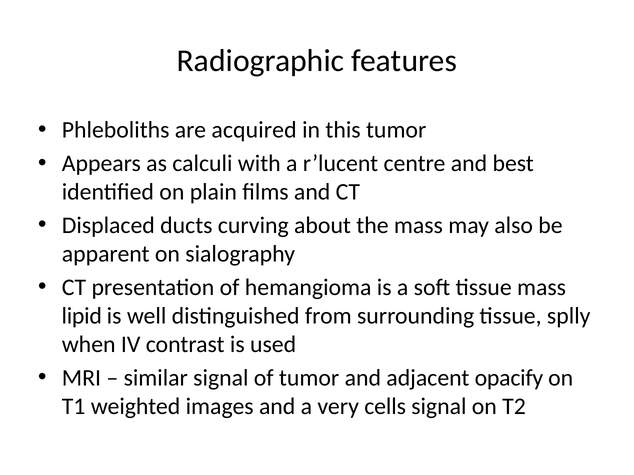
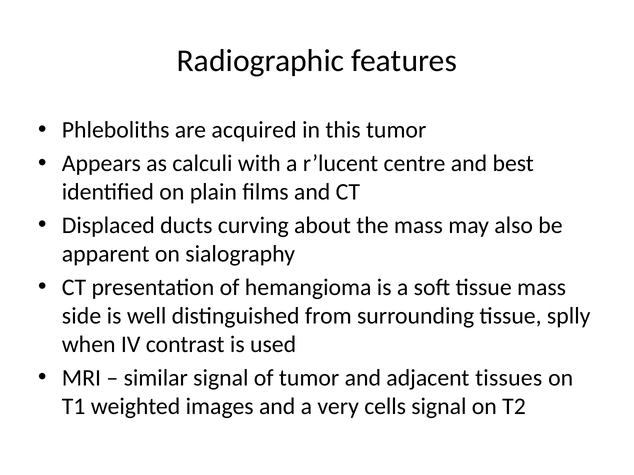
lipid: lipid -> side
opacify: opacify -> tissues
